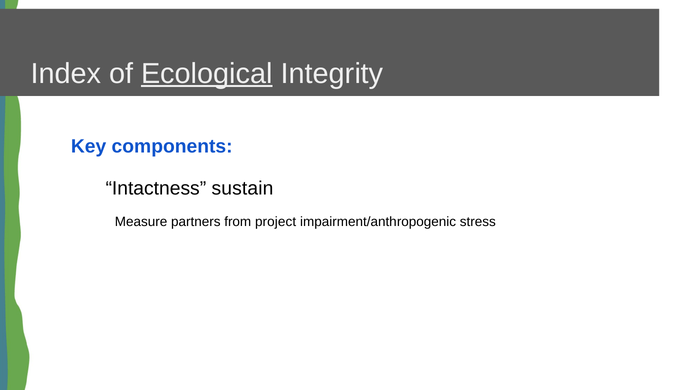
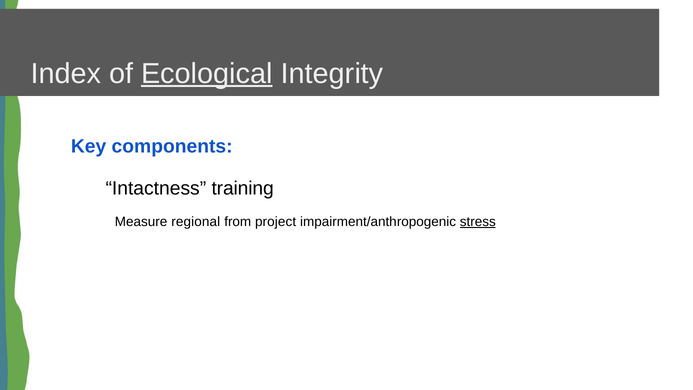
sustain: sustain -> training
partners: partners -> regional
stress underline: none -> present
